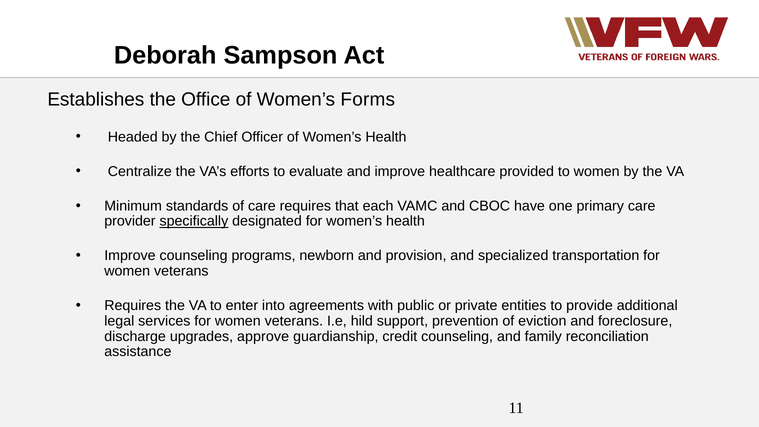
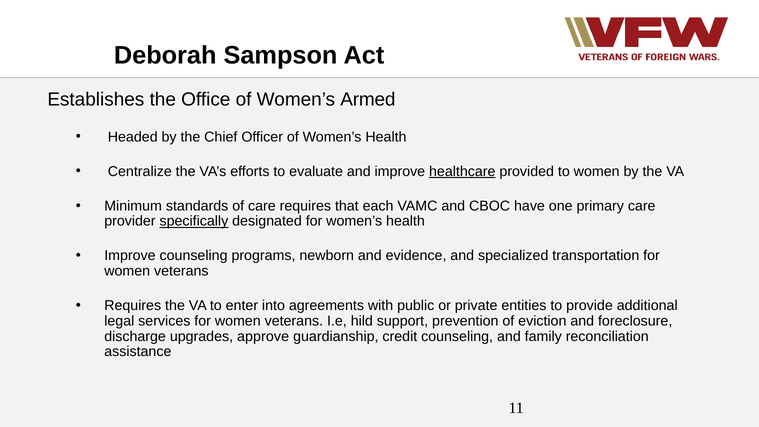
Forms: Forms -> Armed
healthcare underline: none -> present
provision: provision -> evidence
